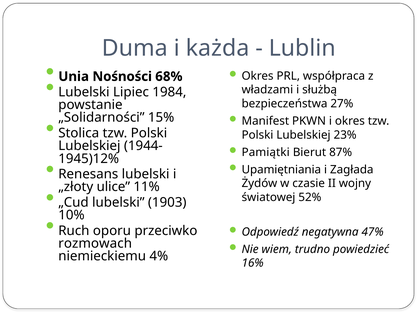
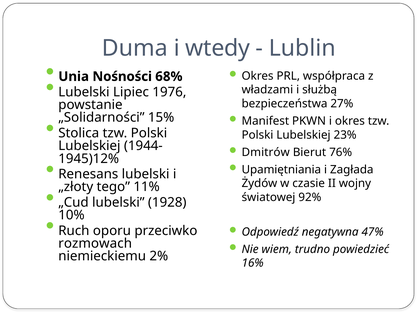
każda: każda -> wtedy
1984: 1984 -> 1976
Pamiątki: Pamiątki -> Dmitrów
87%: 87% -> 76%
ulice: ulice -> tego
1903: 1903 -> 1928
52%: 52% -> 92%
4%: 4% -> 2%
